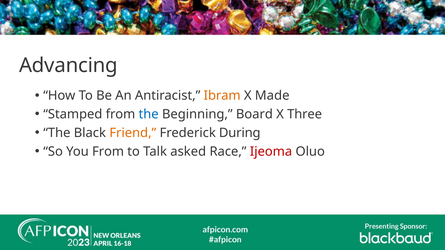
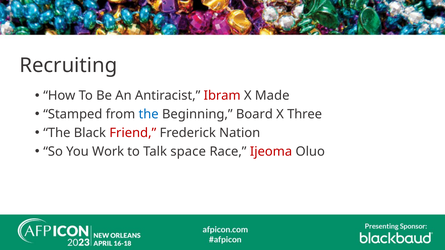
Advancing: Advancing -> Recruiting
Ibram colour: orange -> red
Friend colour: orange -> red
During: During -> Nation
You From: From -> Work
asked: asked -> space
